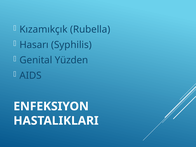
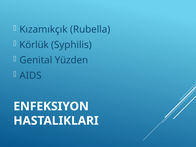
Hasarı: Hasarı -> Körlük
